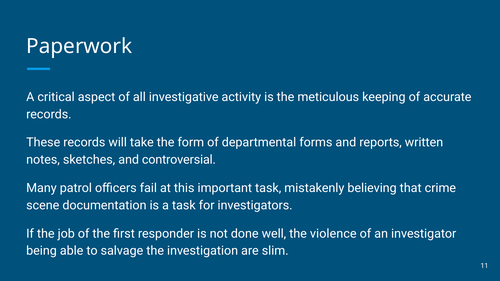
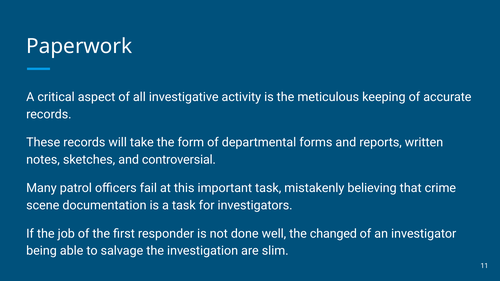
violence: violence -> changed
